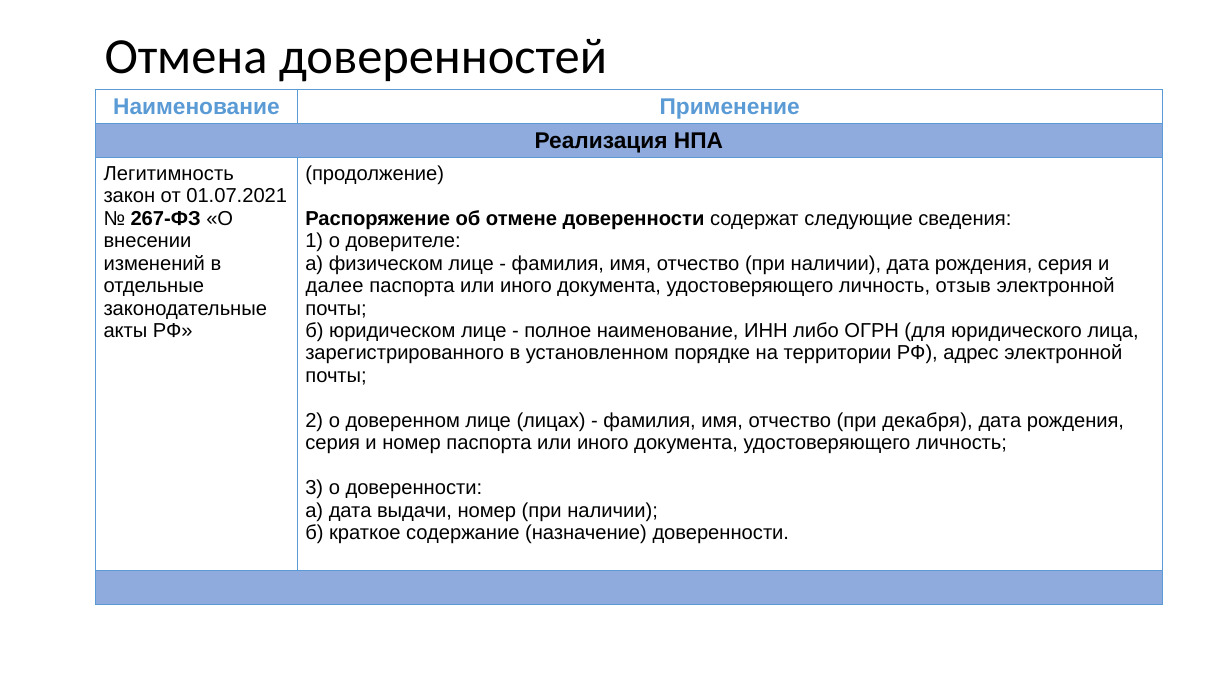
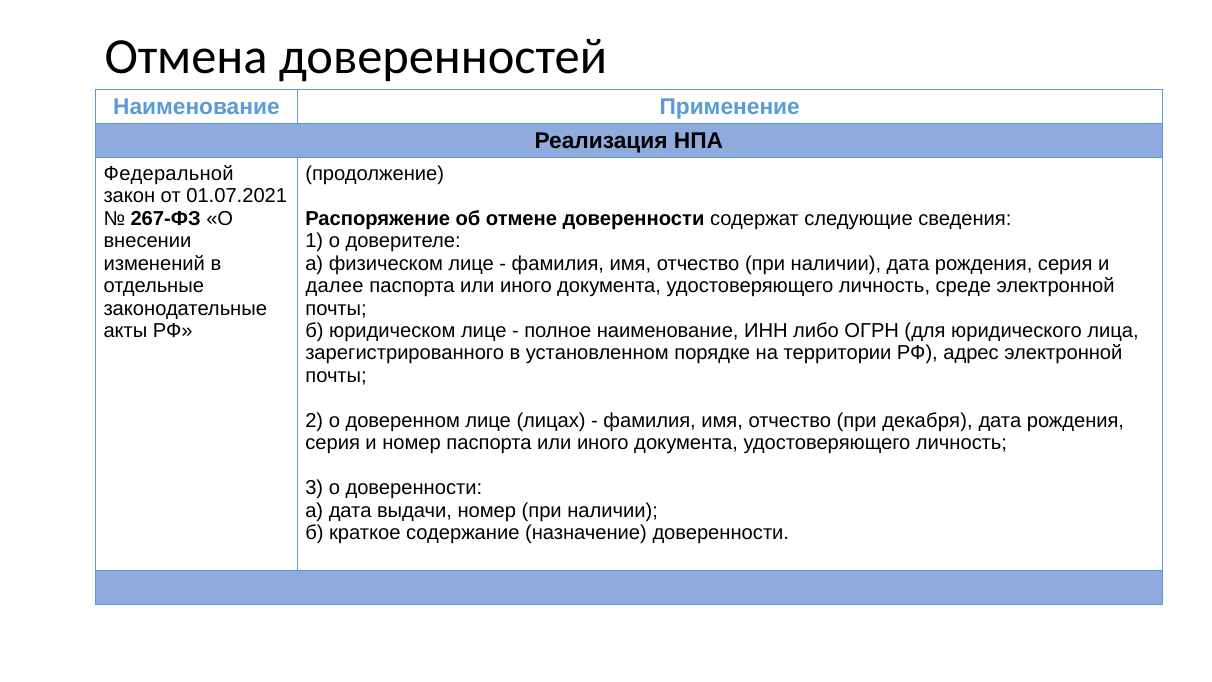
Легитимность: Легитимность -> Федеральной
отзыв: отзыв -> среде
